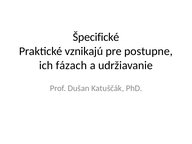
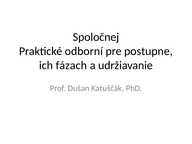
Špecifické: Špecifické -> Spoločnej
vznikajú: vznikajú -> odborní
